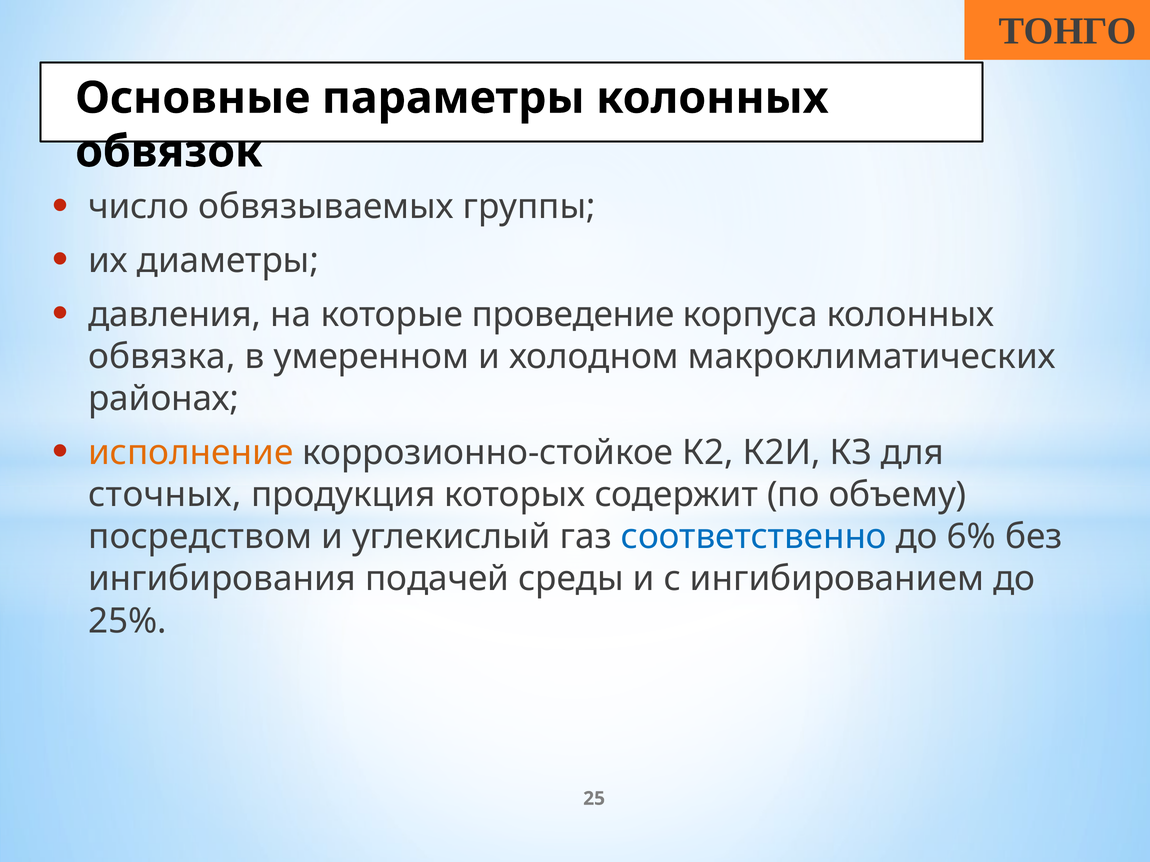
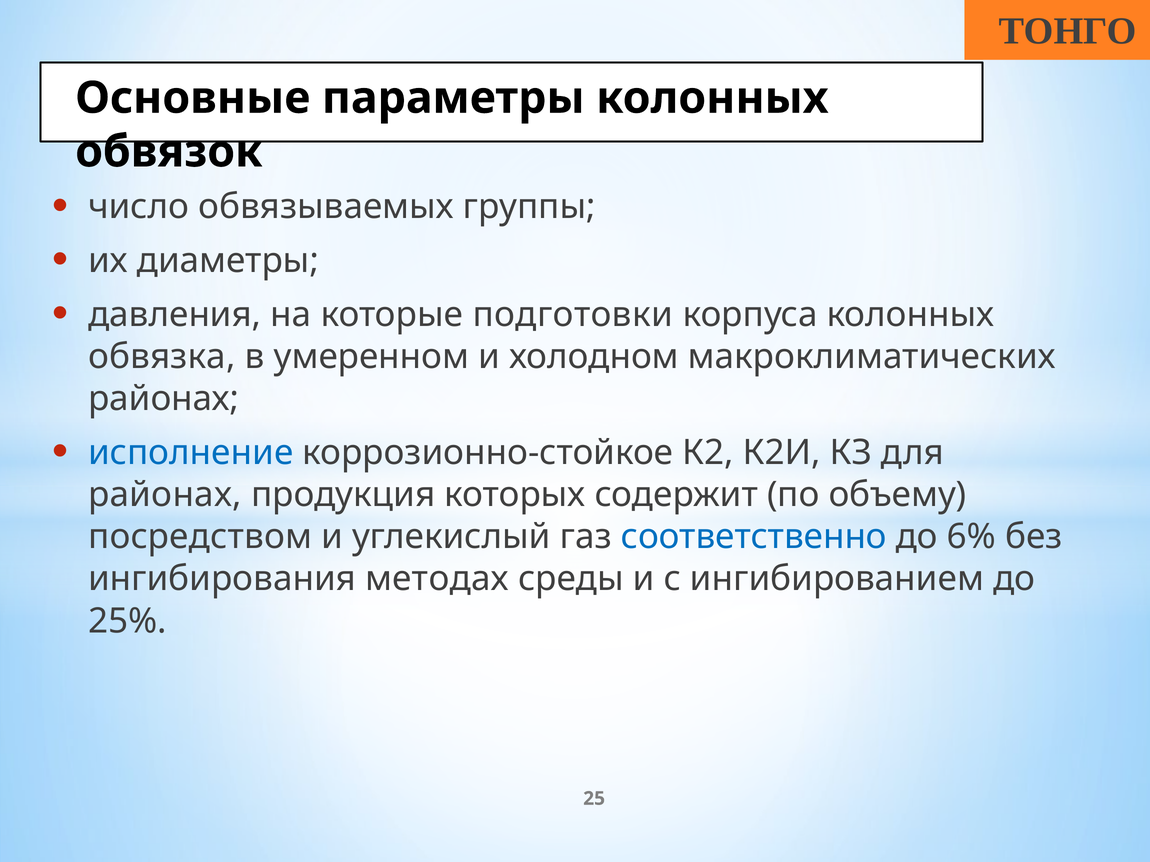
проведение: проведение -> подготовки
исполнение colour: orange -> blue
сточных at (165, 495): сточных -> районах
подачей: подачей -> методах
